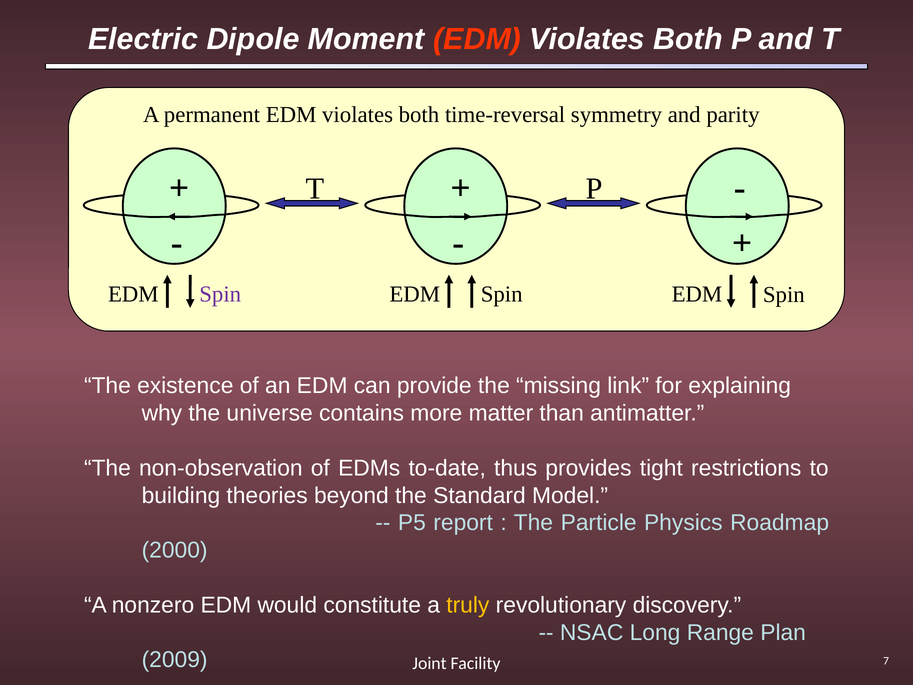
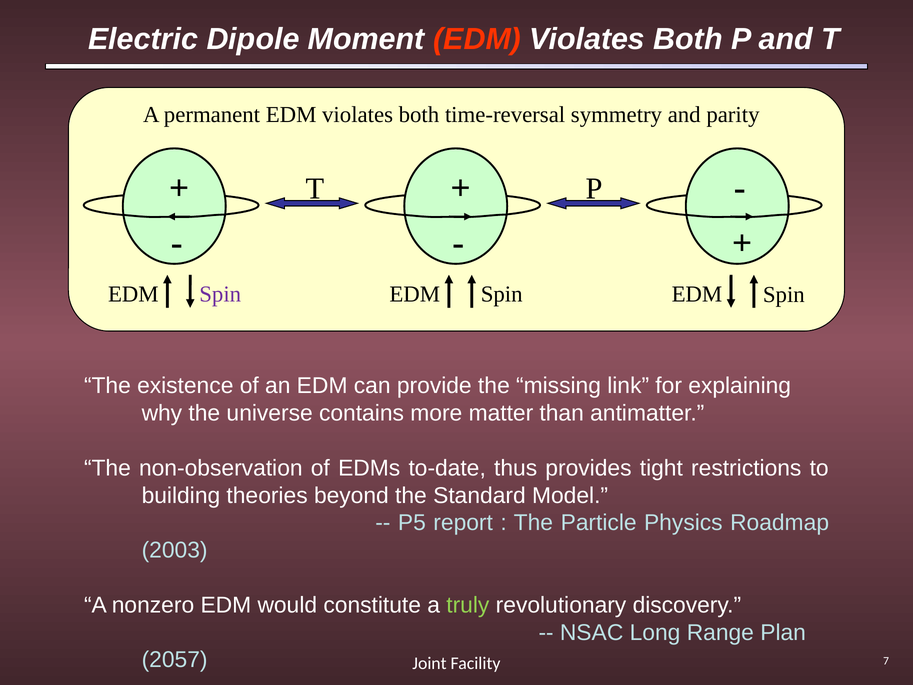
2000: 2000 -> 2003
truly colour: yellow -> light green
2009: 2009 -> 2057
